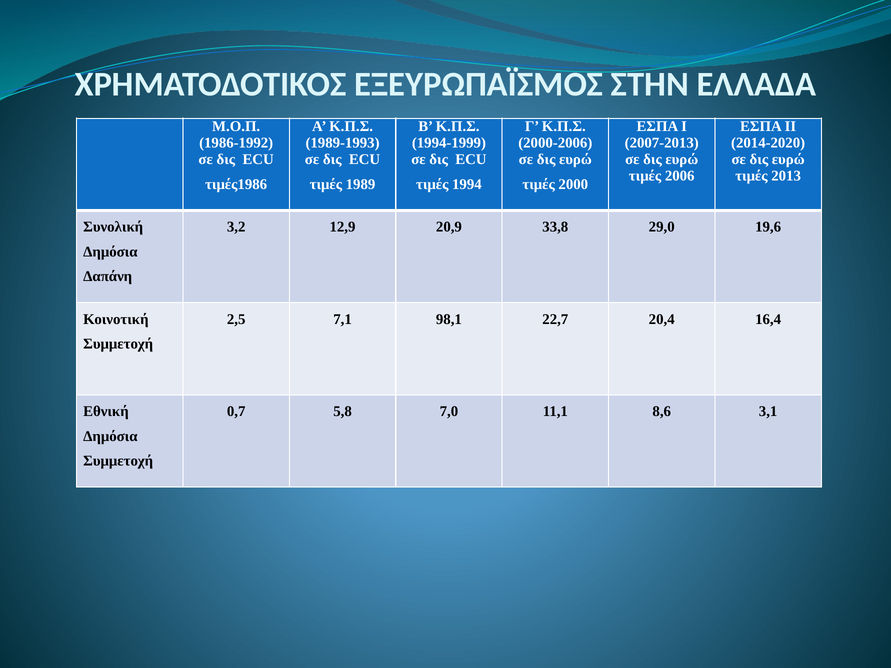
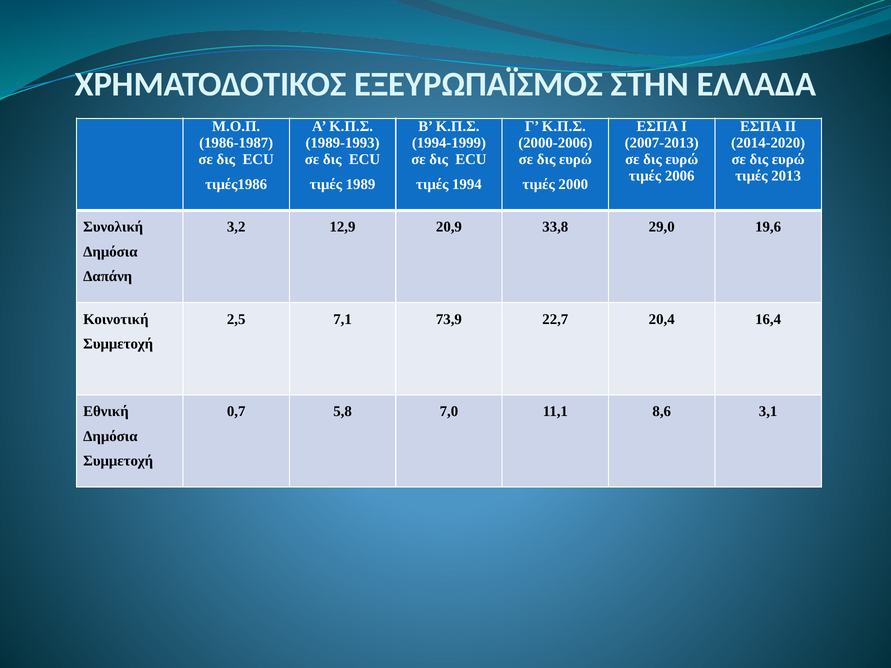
1986-1992: 1986-1992 -> 1986-1987
98,1: 98,1 -> 73,9
